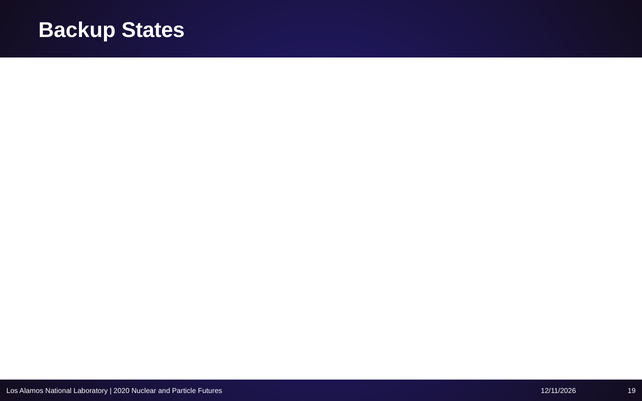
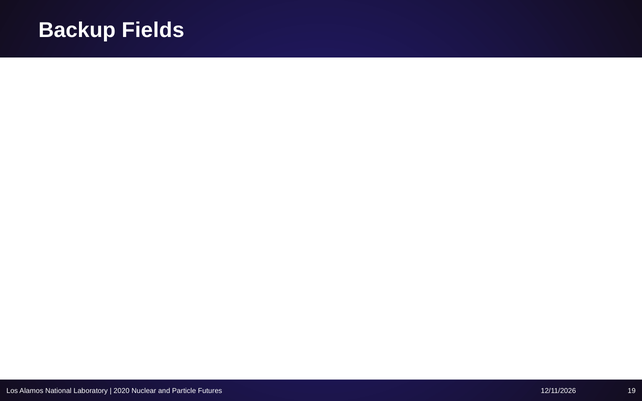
States: States -> Fields
